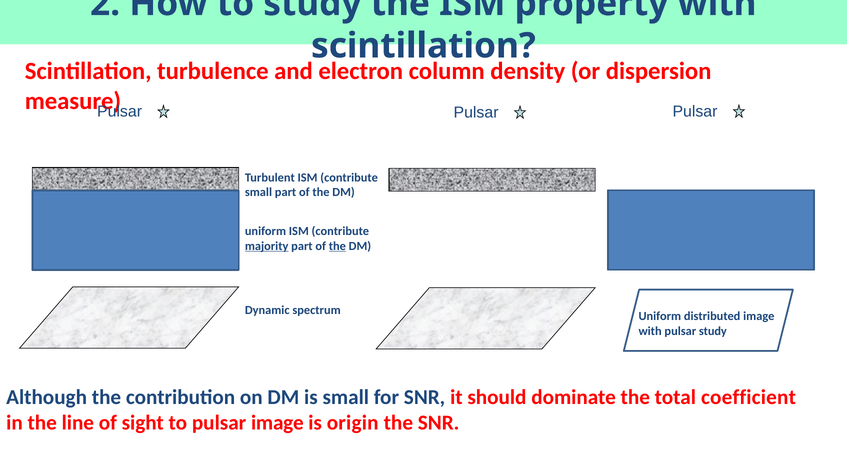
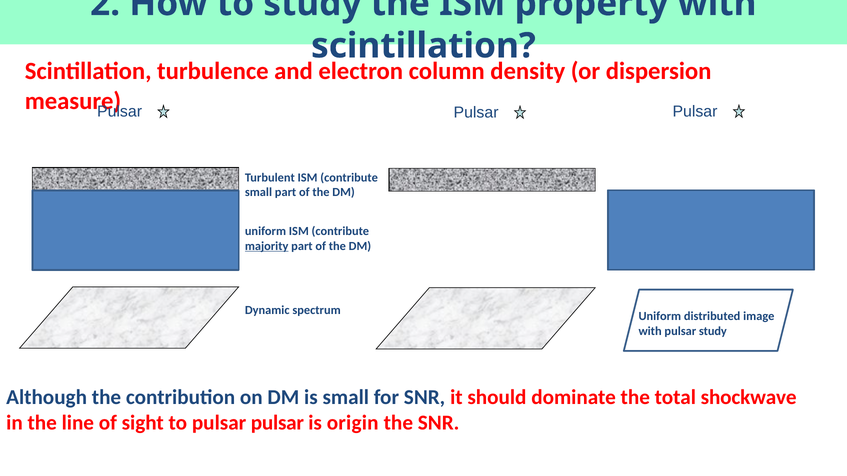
the at (337, 246) underline: present -> none
coefficient: coefficient -> shockwave
pulsar image: image -> pulsar
